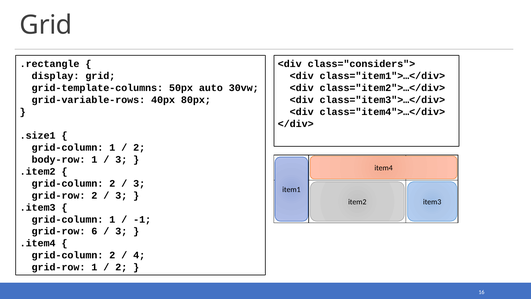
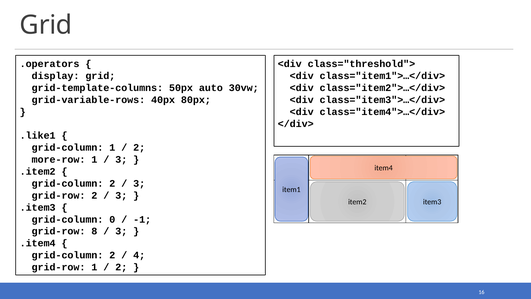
.rectangle: .rectangle -> .operators
class="considers">: class="considers"> -> class="threshold">
.size1: .size1 -> .like1
body-row: body-row -> more-row
1 at (112, 219): 1 -> 0
6: 6 -> 8
